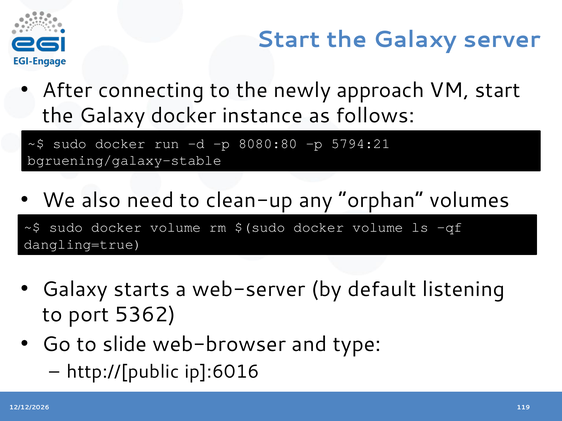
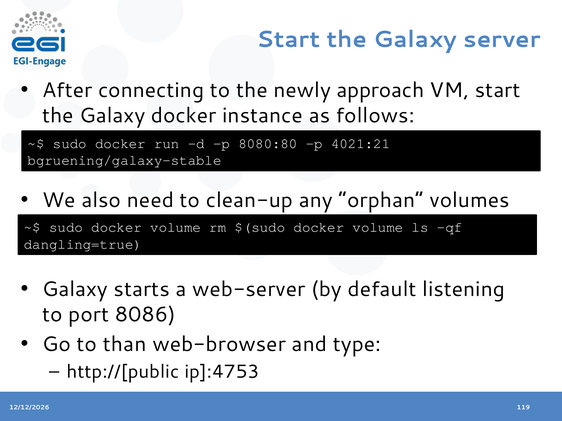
5794:21: 5794:21 -> 4021:21
5362: 5362 -> 8086
slide: slide -> than
ip]:6016: ip]:6016 -> ip]:4753
